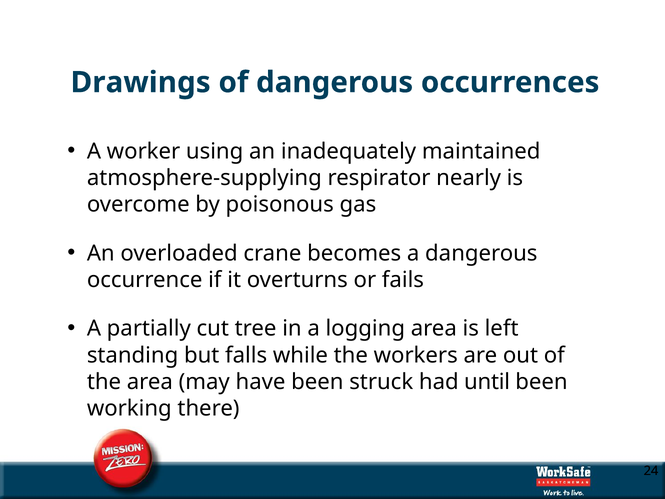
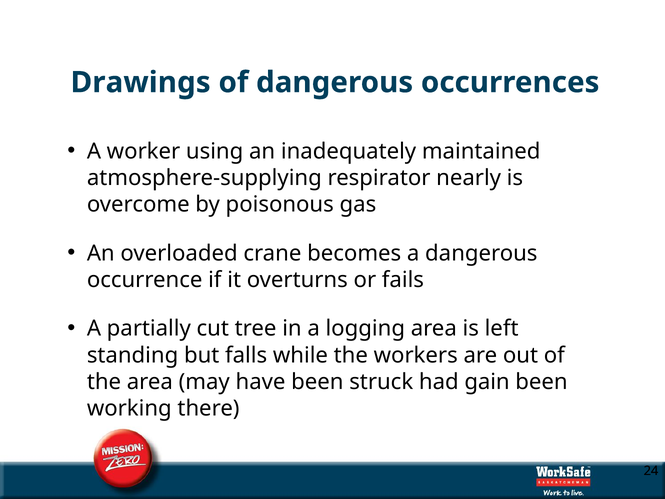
until: until -> gain
